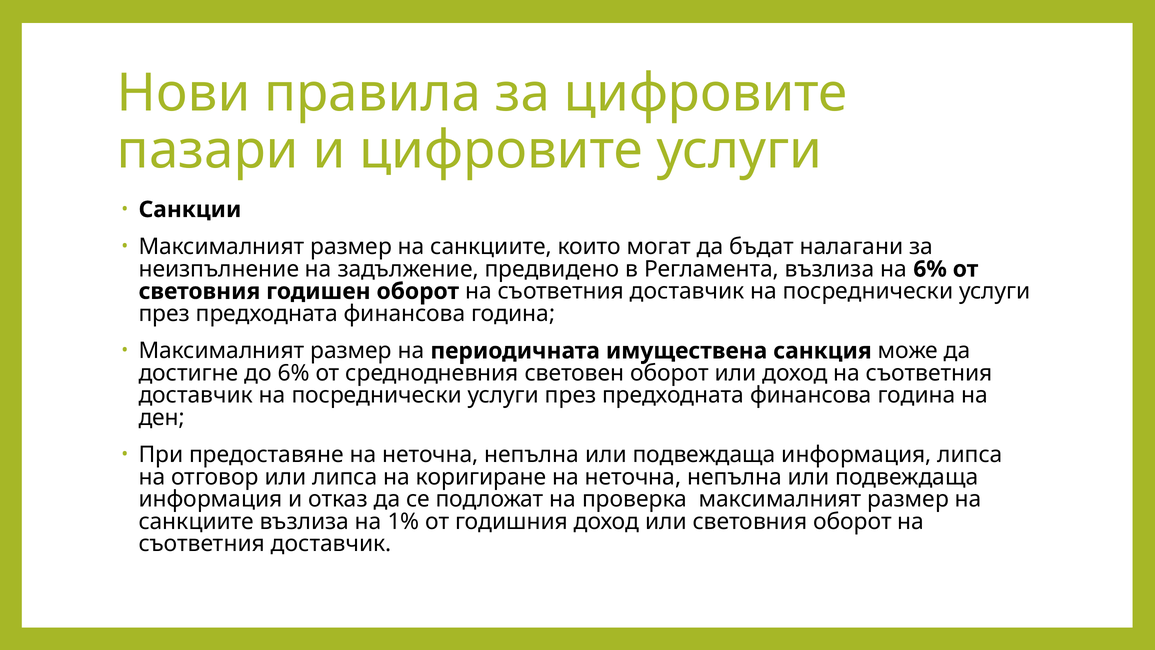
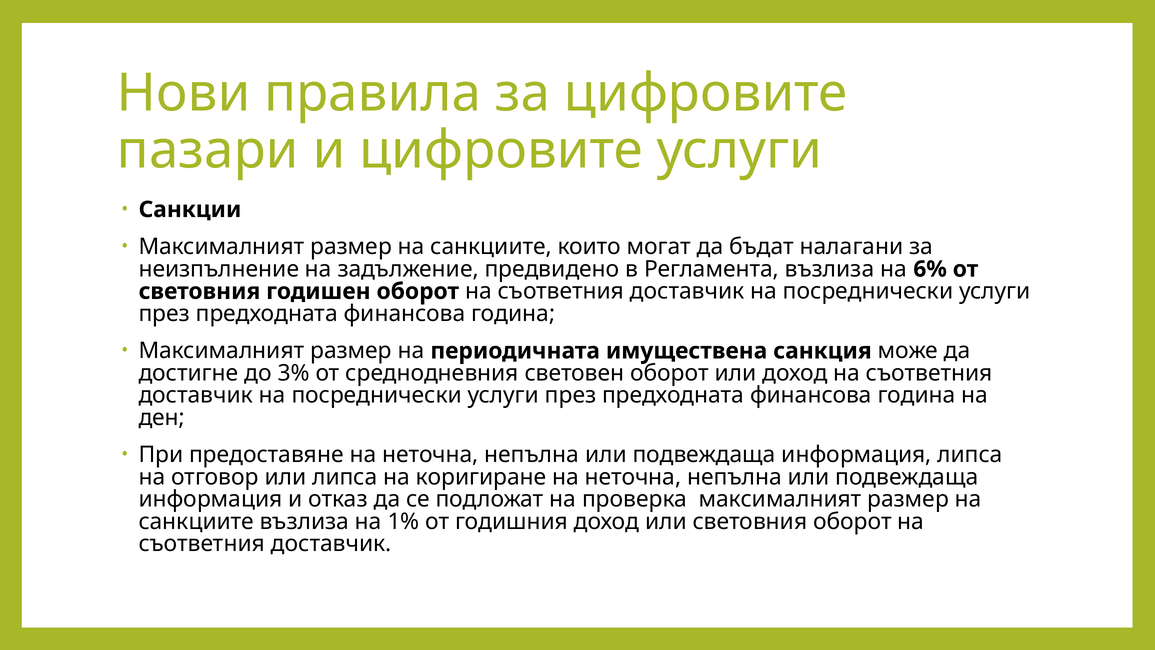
до 6%: 6% -> 3%
